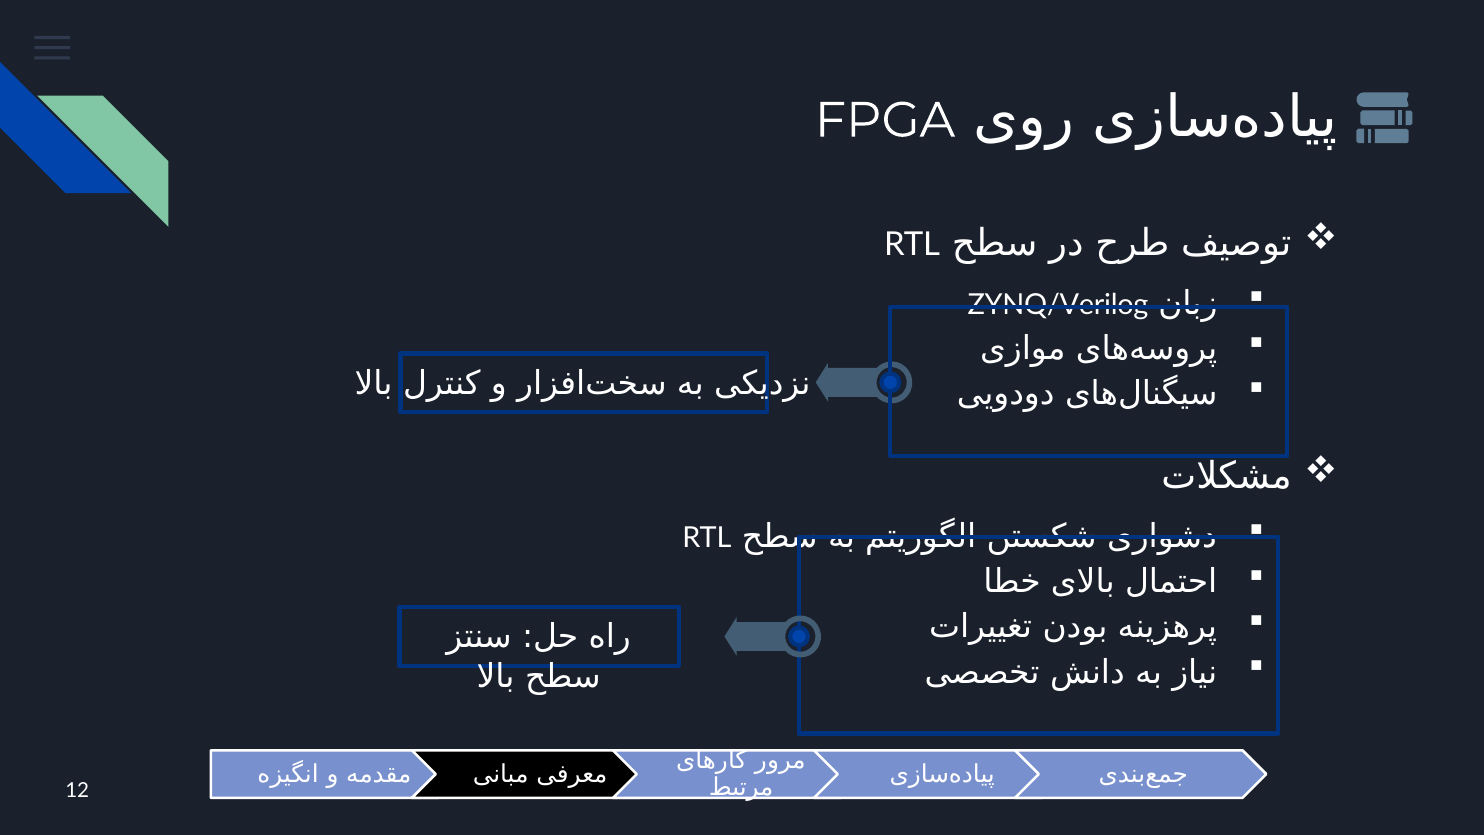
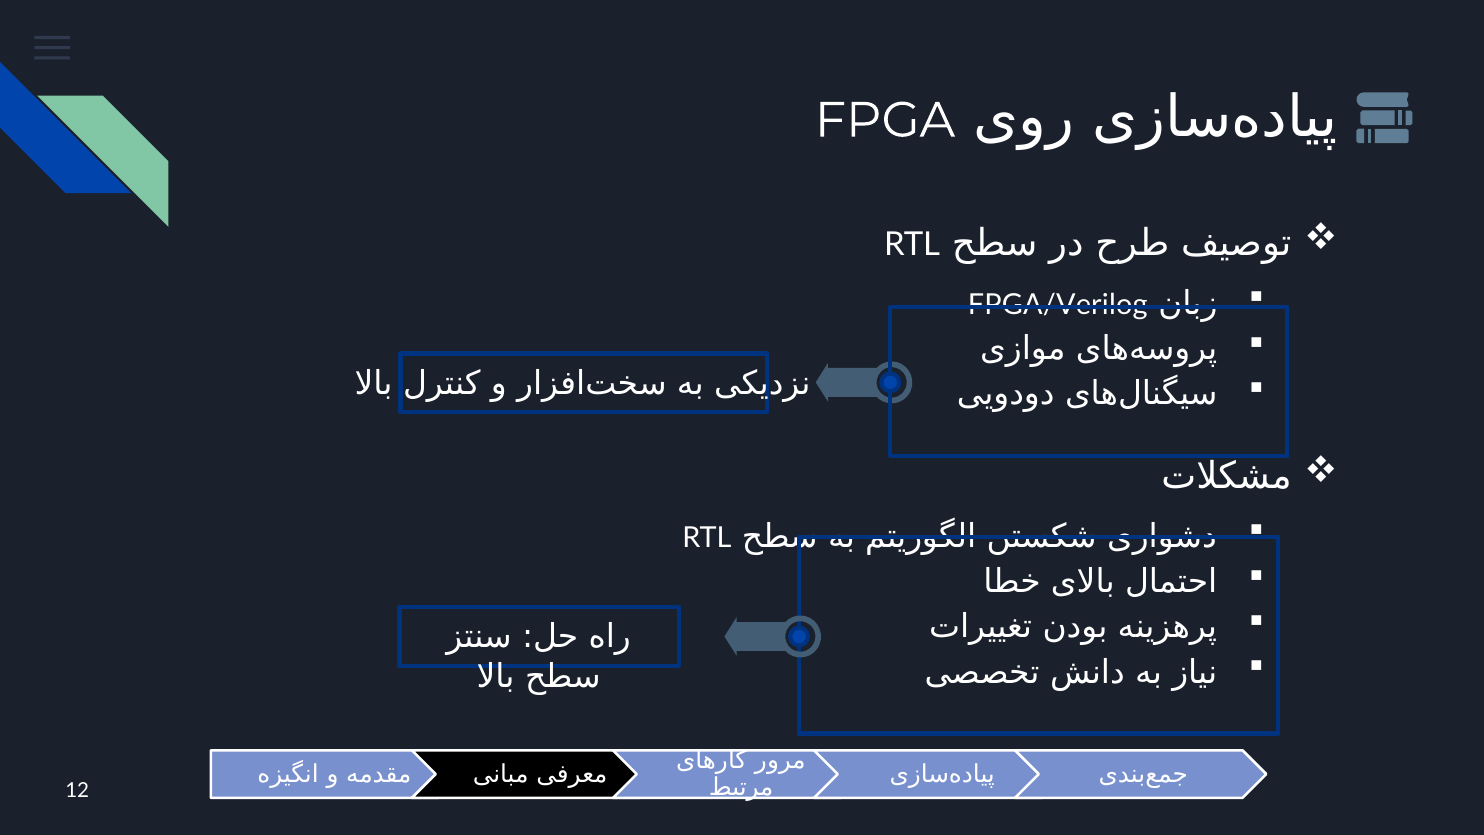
ZYNQ/Verilog: ZYNQ/Verilog -> FPGA/Verilog
